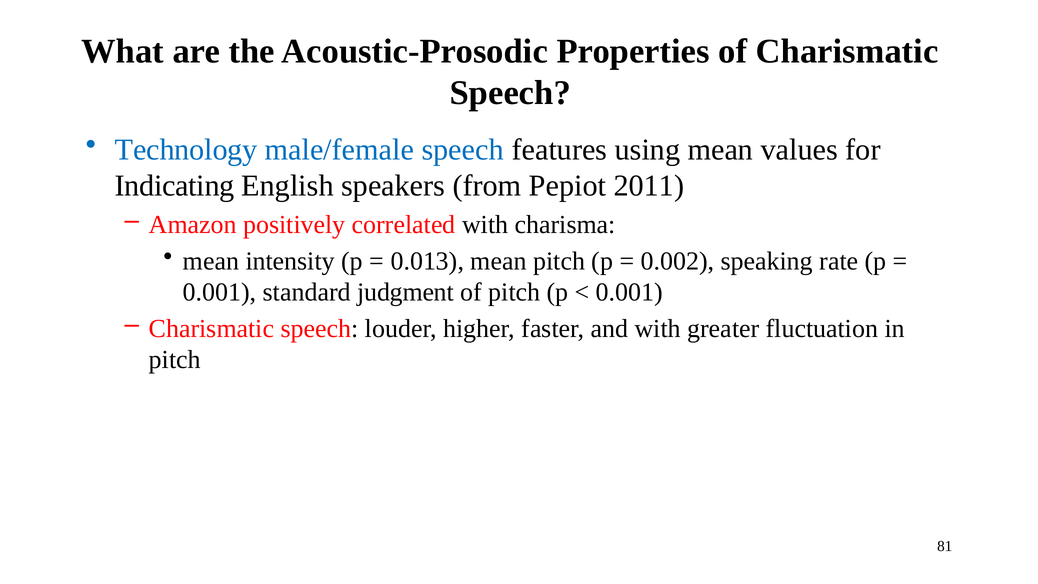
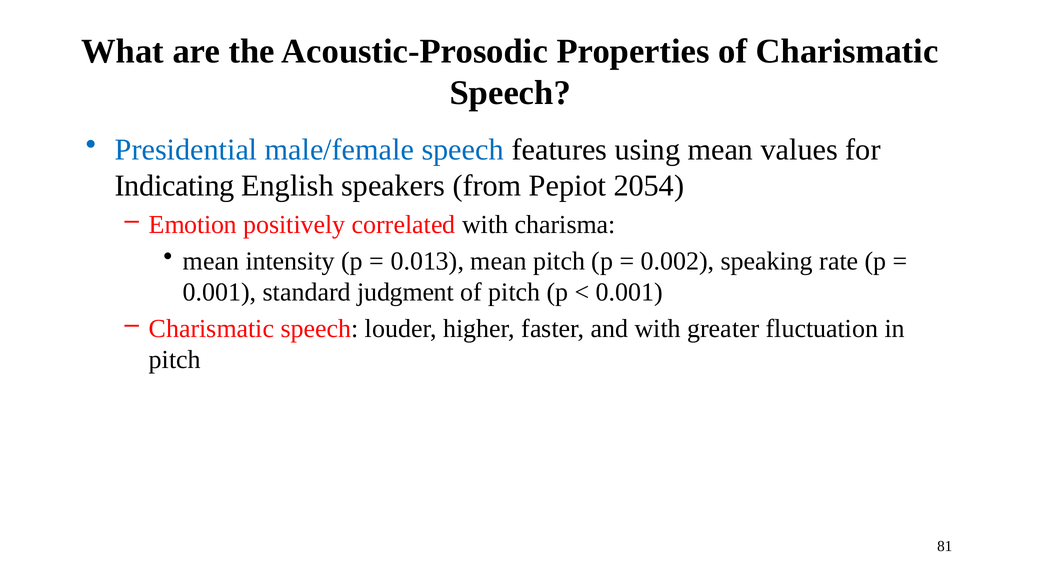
Technology: Technology -> Presidential
2011: 2011 -> 2054
Amazon: Amazon -> Emotion
